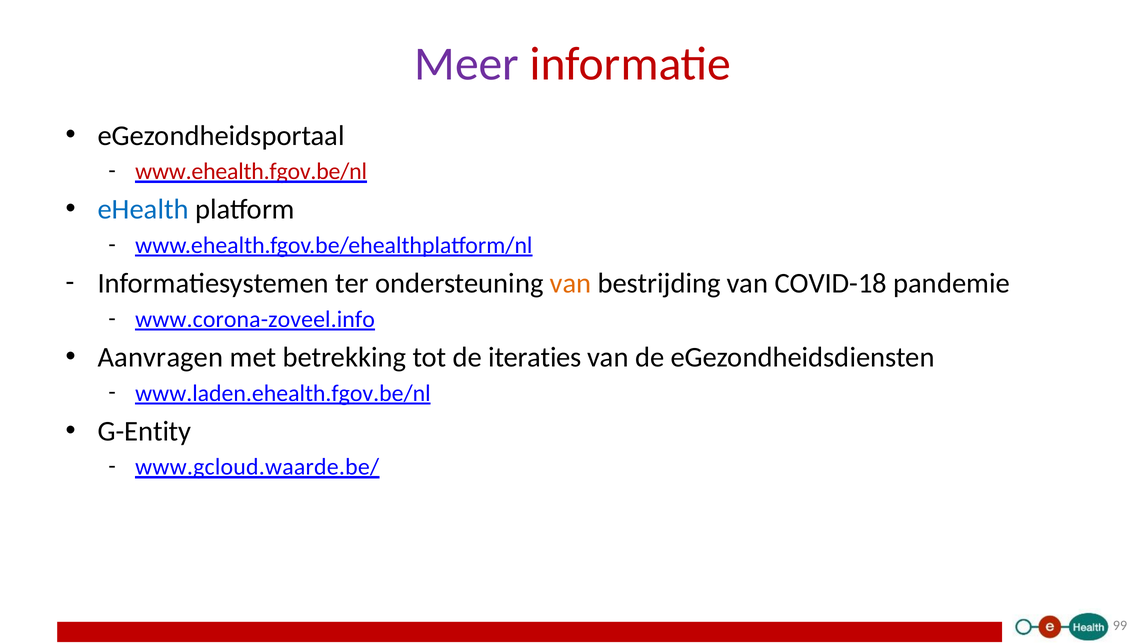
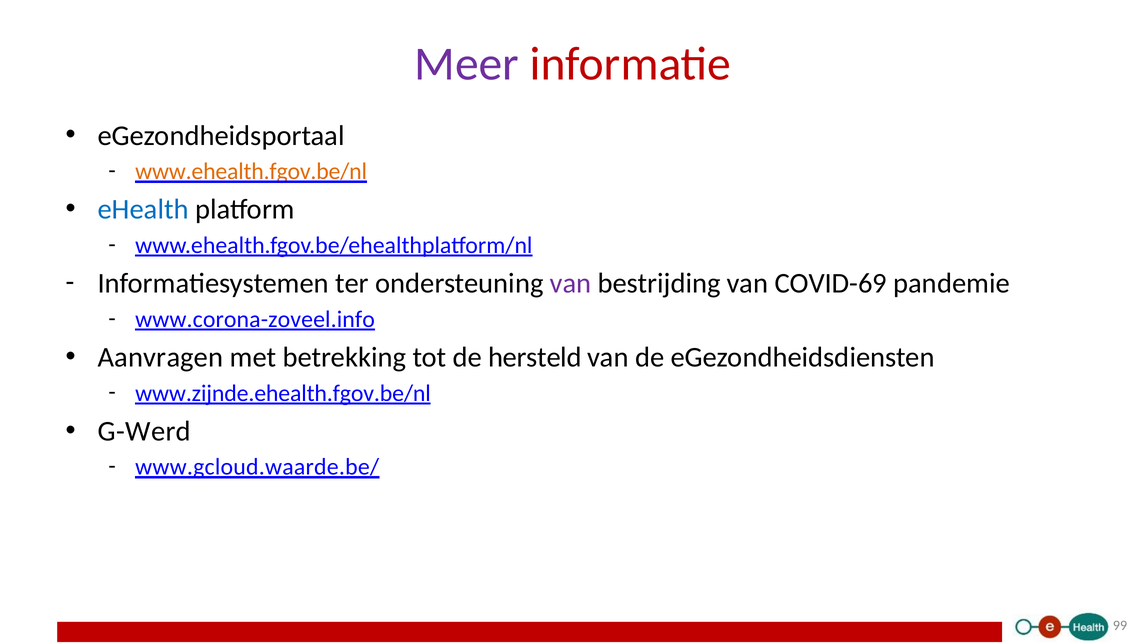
www.ehealth.fgov.be/nl colour: red -> orange
van at (571, 283) colour: orange -> purple
COVID-18: COVID-18 -> COVID-69
iteraties: iteraties -> hersteld
www.laden.ehealth.fgov.be/nl: www.laden.ehealth.fgov.be/nl -> www.zijnde.ehealth.fgov.be/nl
G-Entity: G-Entity -> G-Werd
